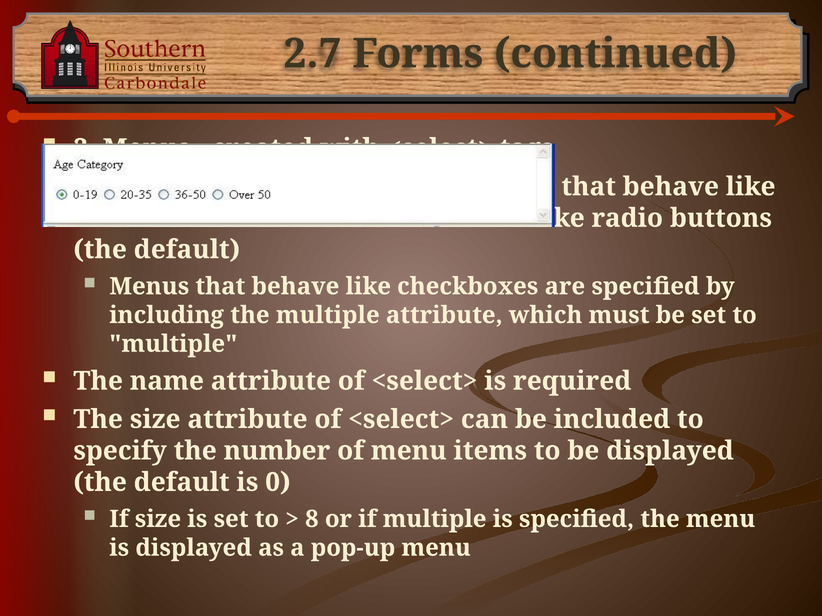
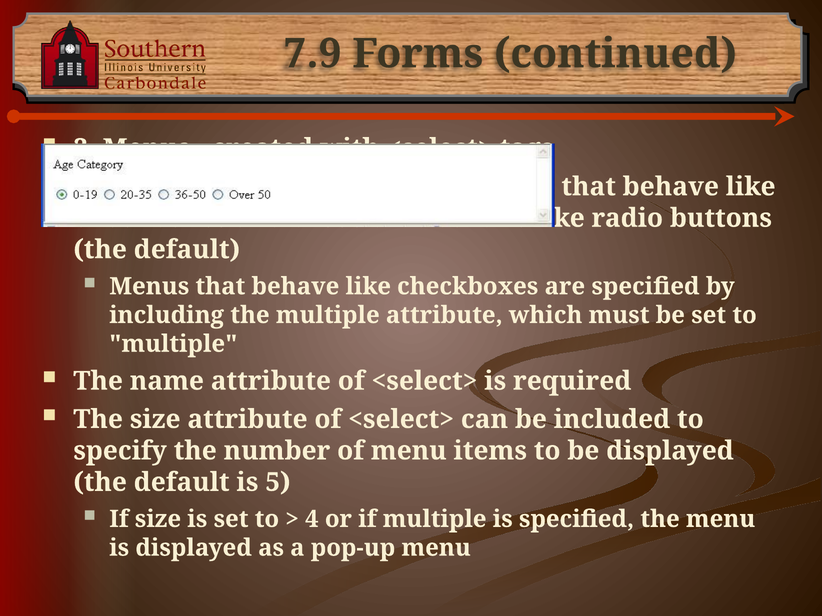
2.7: 2.7 -> 7.9
0: 0 -> 5
8: 8 -> 4
